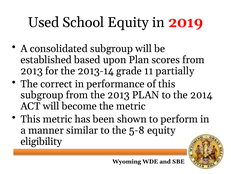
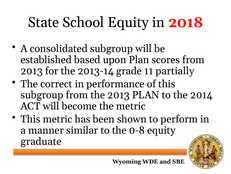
Used: Used -> State
2019: 2019 -> 2018
5-8: 5-8 -> 0-8
eligibility: eligibility -> graduate
